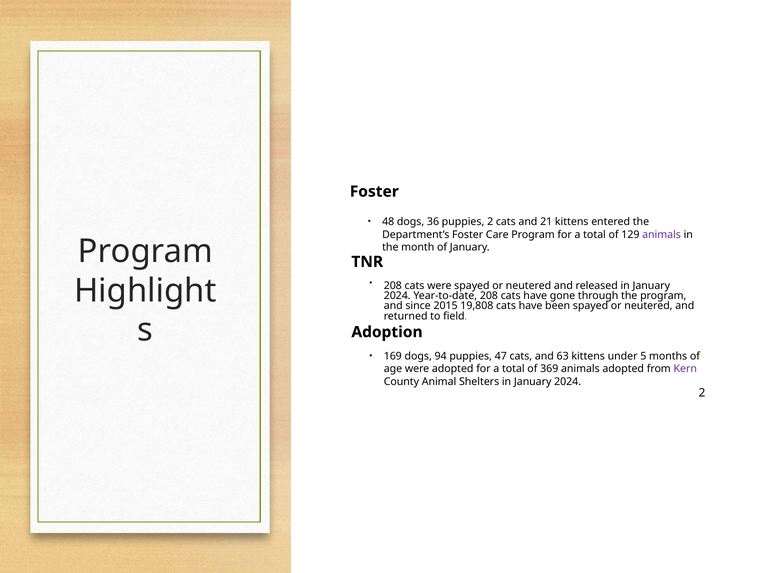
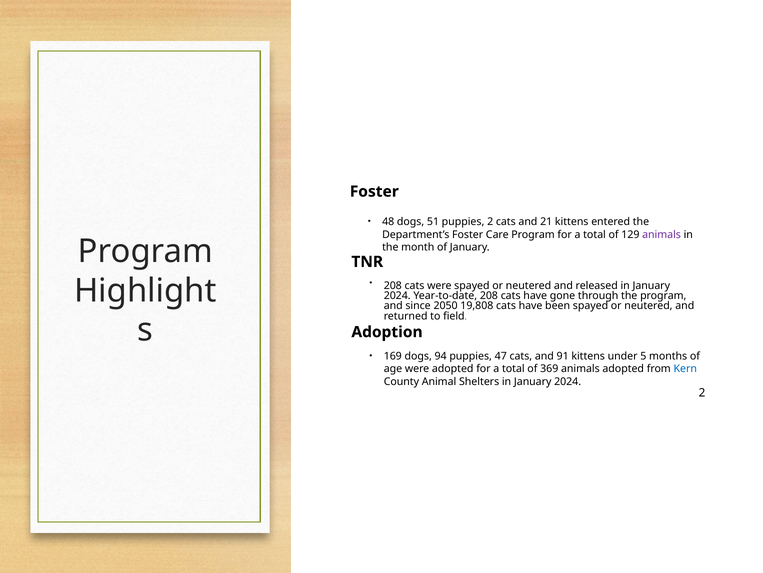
36: 36 -> 51
2015: 2015 -> 2050
63: 63 -> 91
Kern colour: purple -> blue
